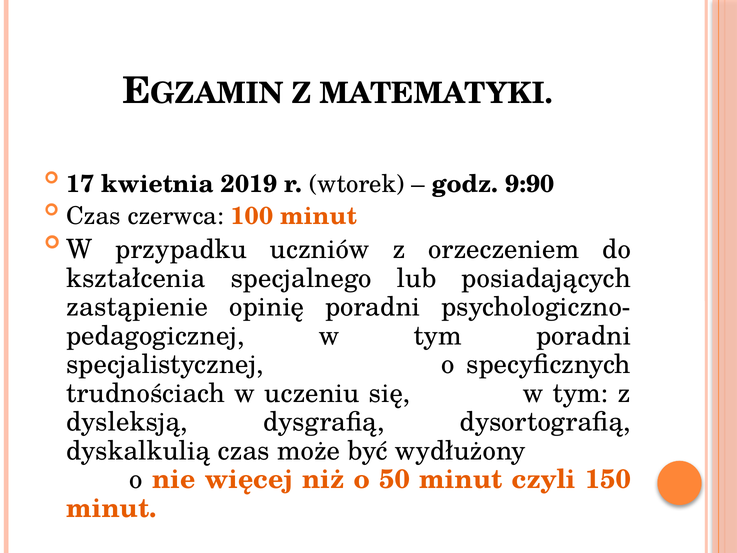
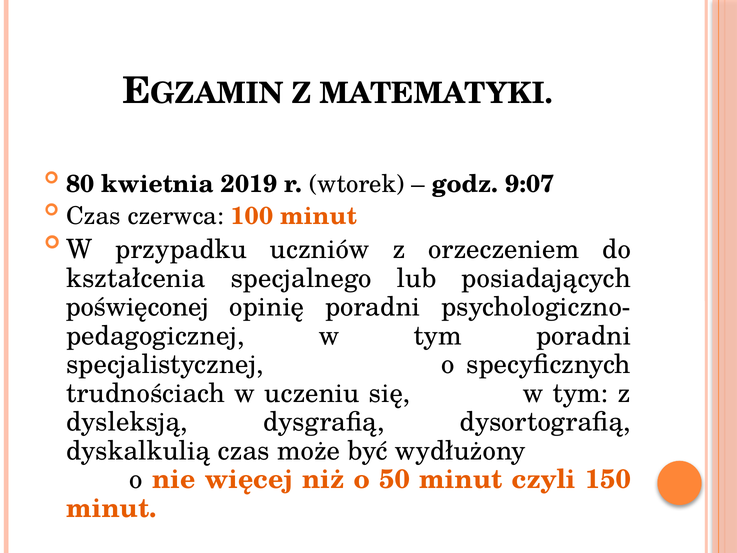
17: 17 -> 80
9:90: 9:90 -> 9:07
zastąpienie: zastąpienie -> poświęconej
